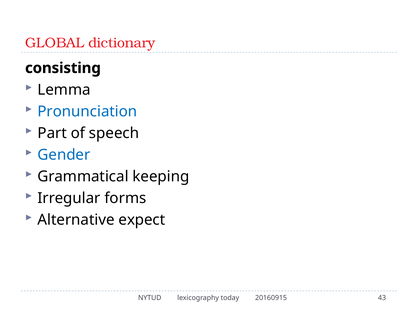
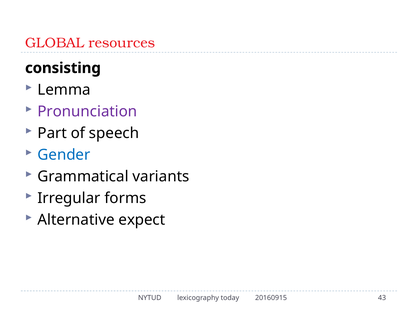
dictionary: dictionary -> resources
Pronunciation colour: blue -> purple
keeping: keeping -> variants
